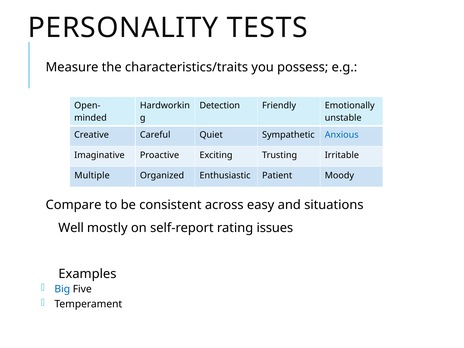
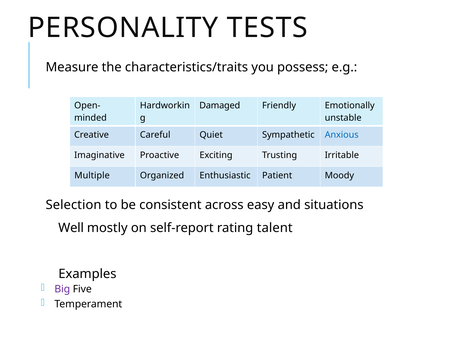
Detection: Detection -> Damaged
Compare: Compare -> Selection
issues: issues -> talent
Big colour: blue -> purple
